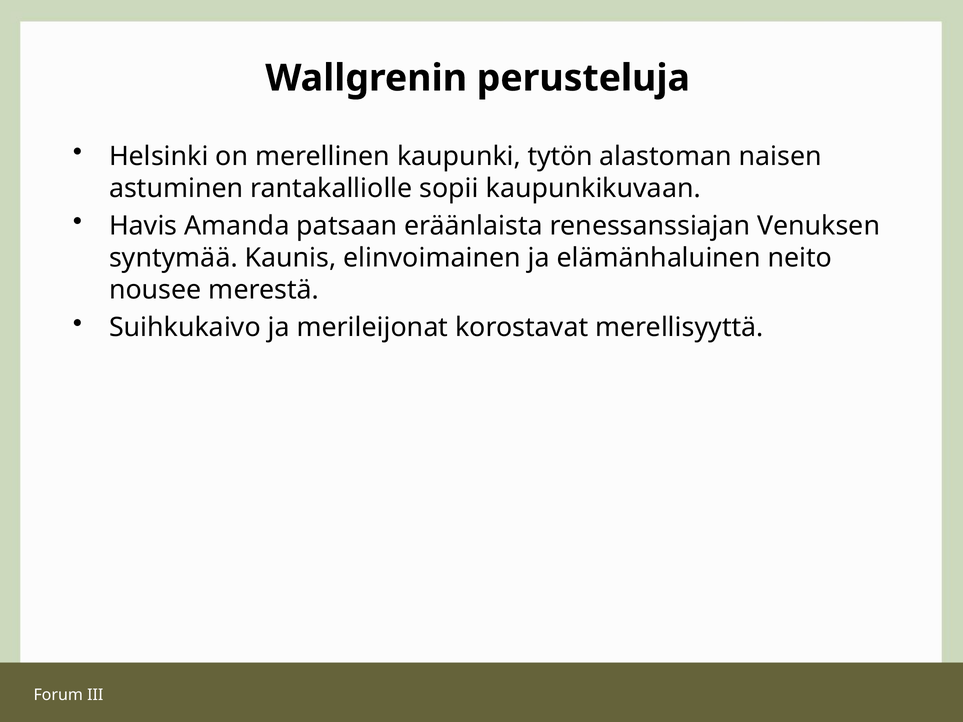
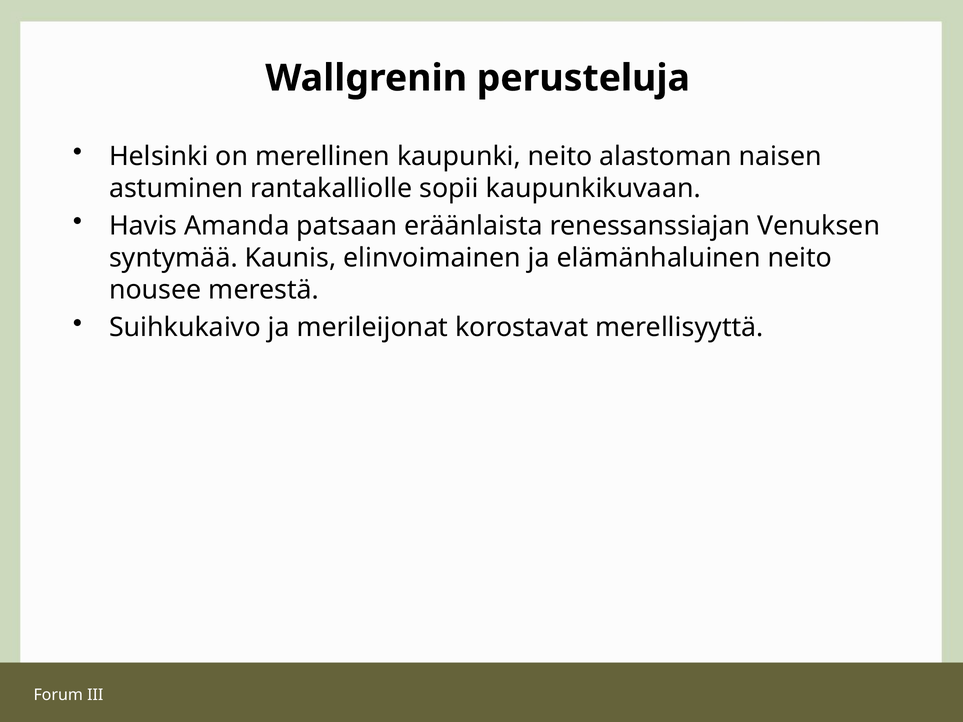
kaupunki tytön: tytön -> neito
